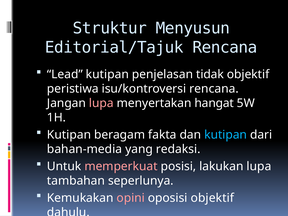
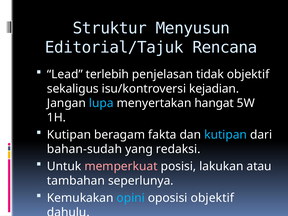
Lead kutipan: kutipan -> terlebih
peristiwa: peristiwa -> sekaligus
isu/kontroversi rencana: rencana -> kejadian
lupa at (101, 103) colour: pink -> light blue
bahan-media: bahan-media -> bahan-sudah
lakukan lupa: lupa -> atau
opini colour: pink -> light blue
